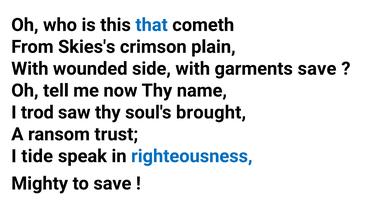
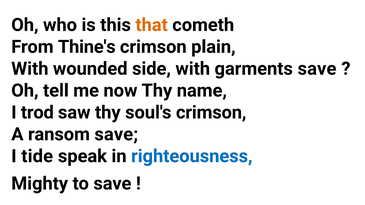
that colour: blue -> orange
Skies's: Skies's -> Thine's
soul's brought: brought -> crimson
ransom trust: trust -> save
